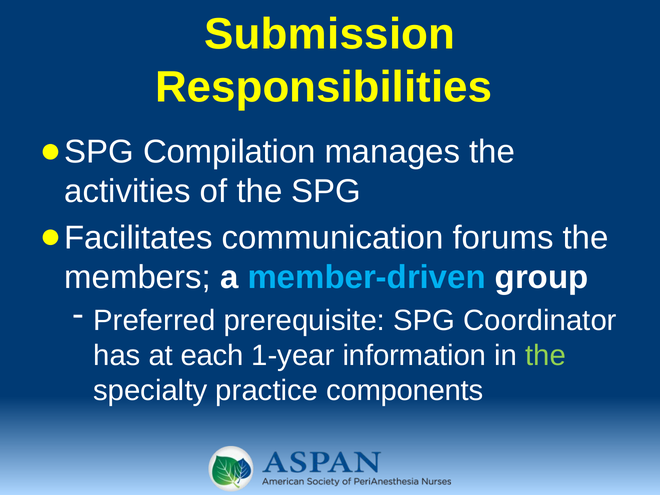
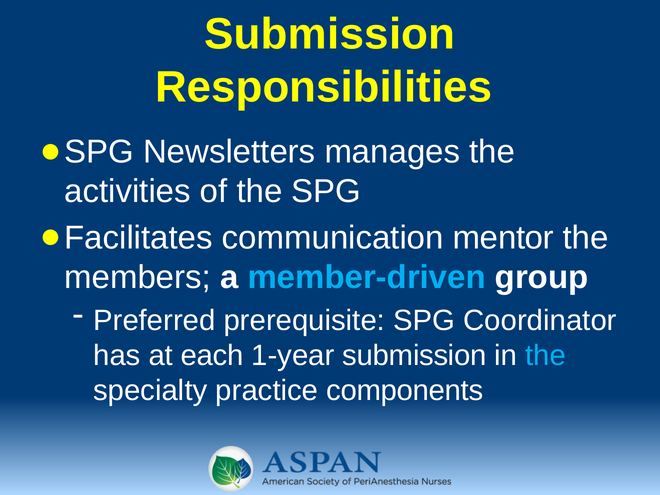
Compilation: Compilation -> Newsletters
forums: forums -> mentor
1-year information: information -> submission
the at (546, 356) colour: light green -> light blue
